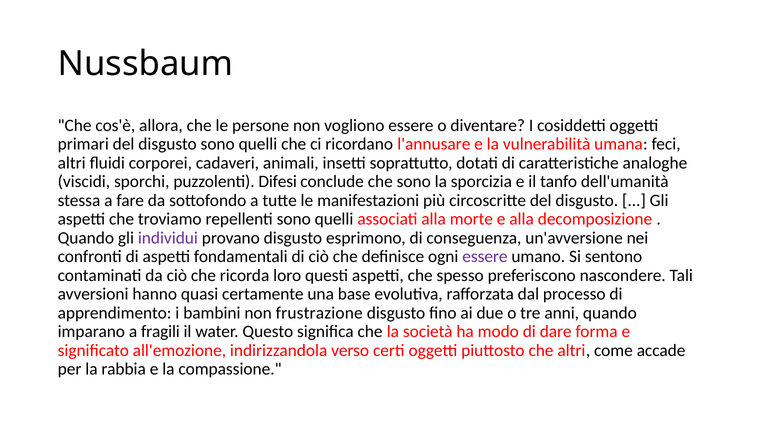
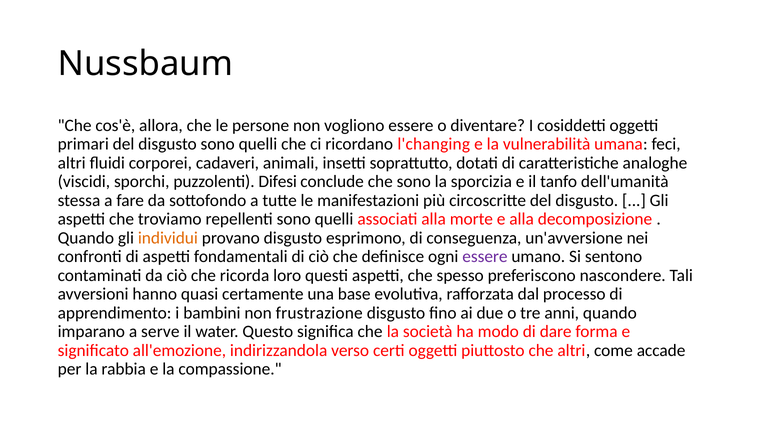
l'annusare: l'annusare -> l'changing
individui colour: purple -> orange
fragili: fragili -> serve
